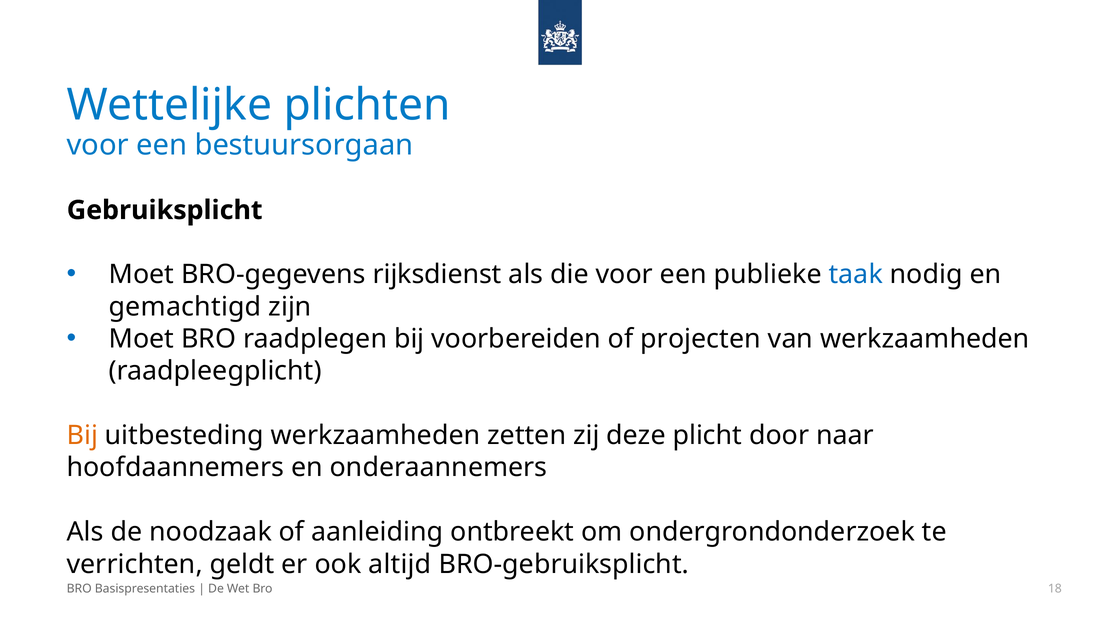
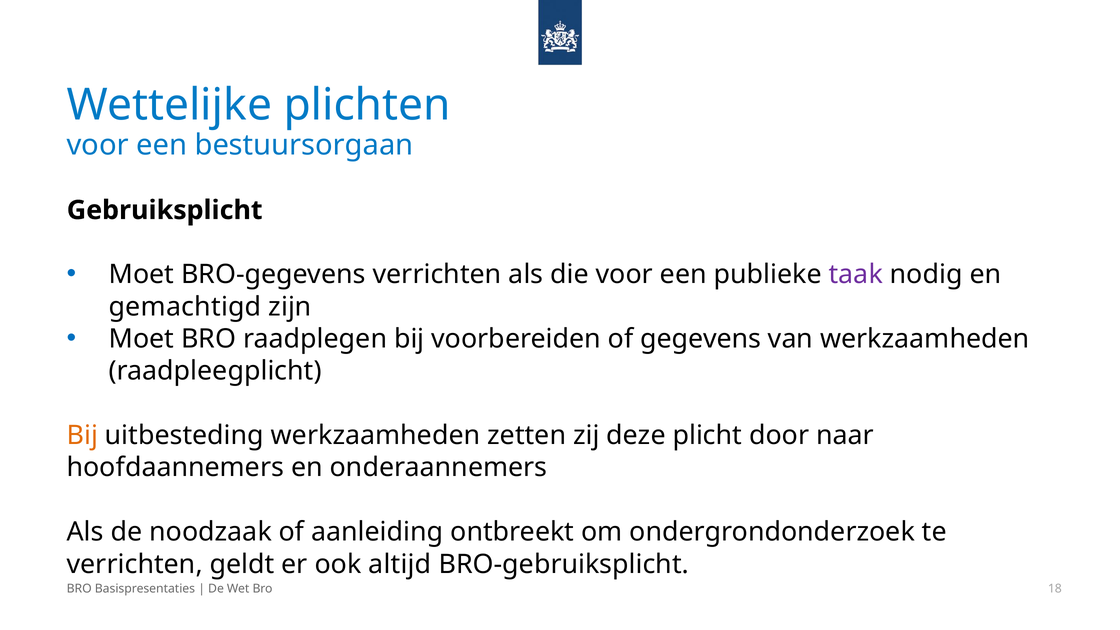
BRO-gegevens rijksdienst: rijksdienst -> verrichten
taak colour: blue -> purple
projecten: projecten -> gegevens
